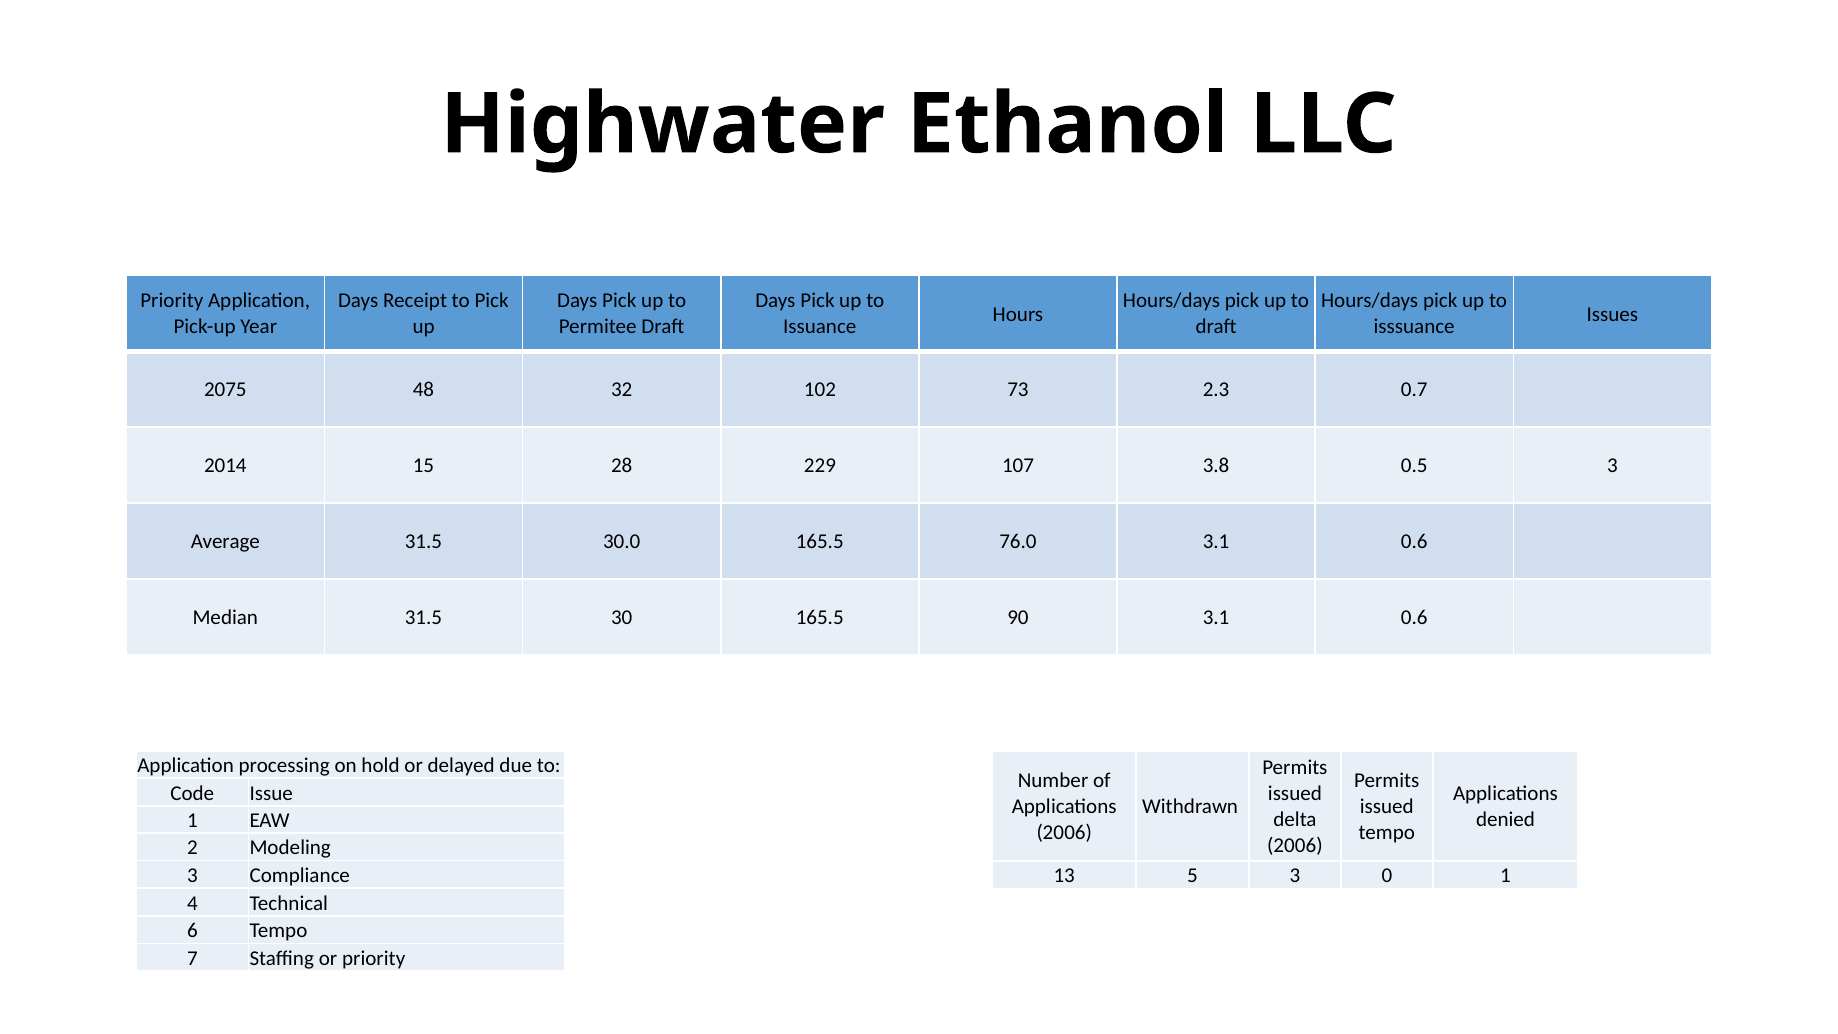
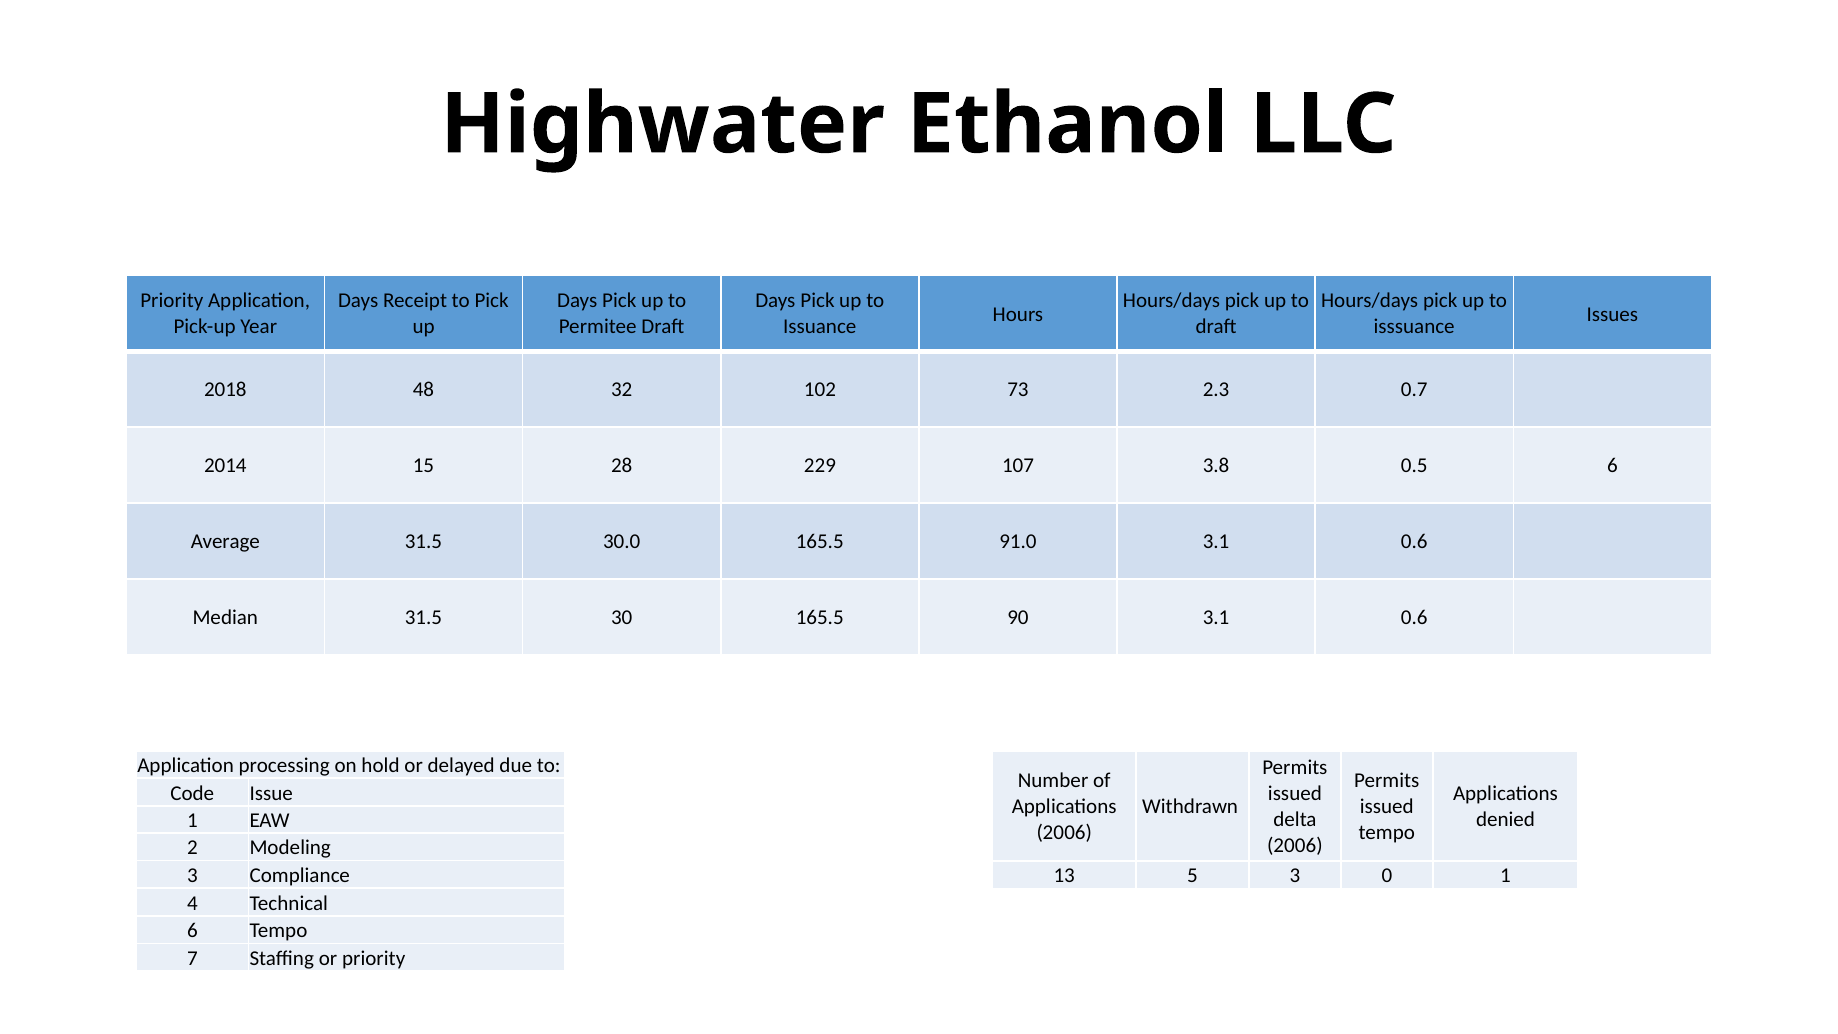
2075: 2075 -> 2018
0.5 3: 3 -> 6
76.0: 76.0 -> 91.0
